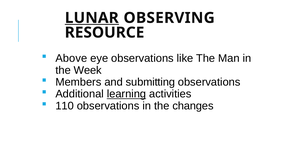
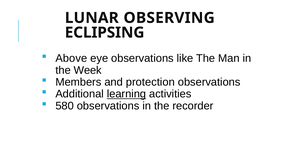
LUNAR underline: present -> none
RESOURCE: RESOURCE -> ECLIPSING
submitting: submitting -> protection
110: 110 -> 580
changes: changes -> recorder
